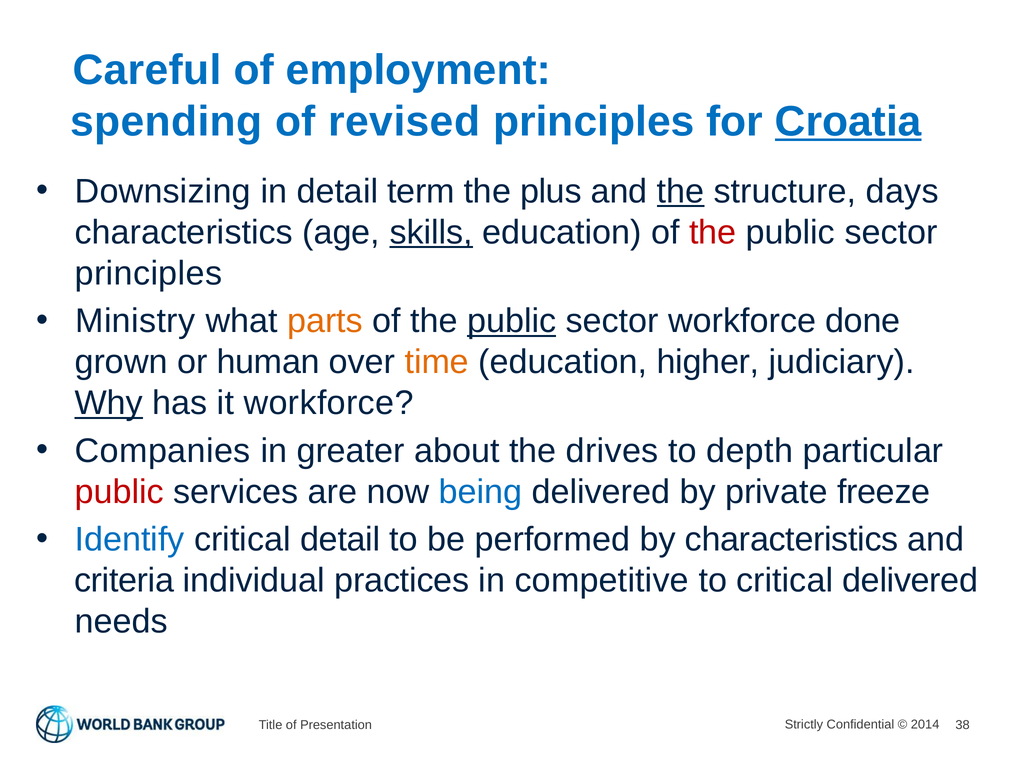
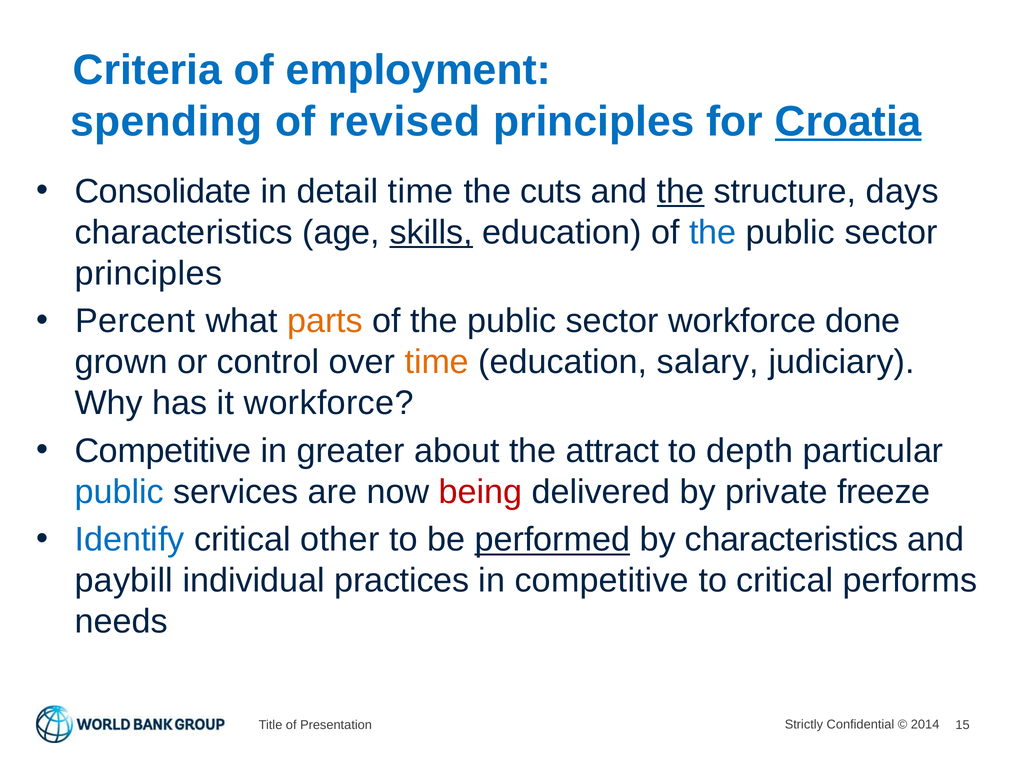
Careful: Careful -> Criteria
Downsizing: Downsizing -> Consolidate
detail term: term -> time
plus: plus -> cuts
the at (713, 232) colour: red -> blue
Ministry: Ministry -> Percent
public at (512, 321) underline: present -> none
human: human -> control
higher: higher -> salary
Why underline: present -> none
Companies at (163, 451): Companies -> Competitive
drives: drives -> attract
public at (119, 492) colour: red -> blue
being colour: blue -> red
critical detail: detail -> other
performed underline: none -> present
criteria: criteria -> paybill
critical delivered: delivered -> performs
38: 38 -> 15
